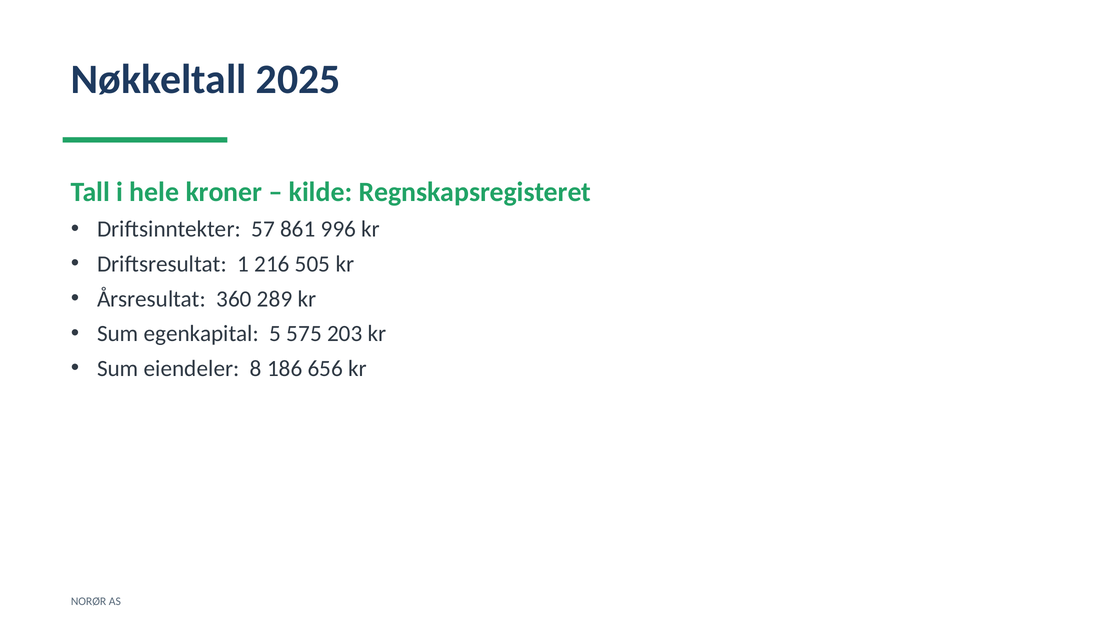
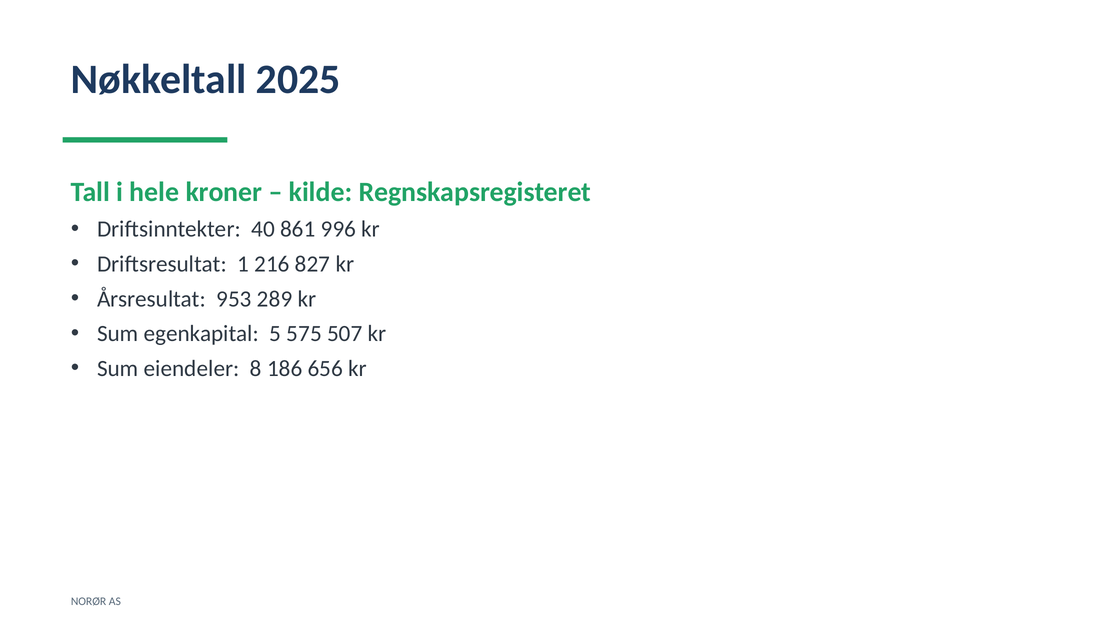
57: 57 -> 40
505: 505 -> 827
360: 360 -> 953
203: 203 -> 507
